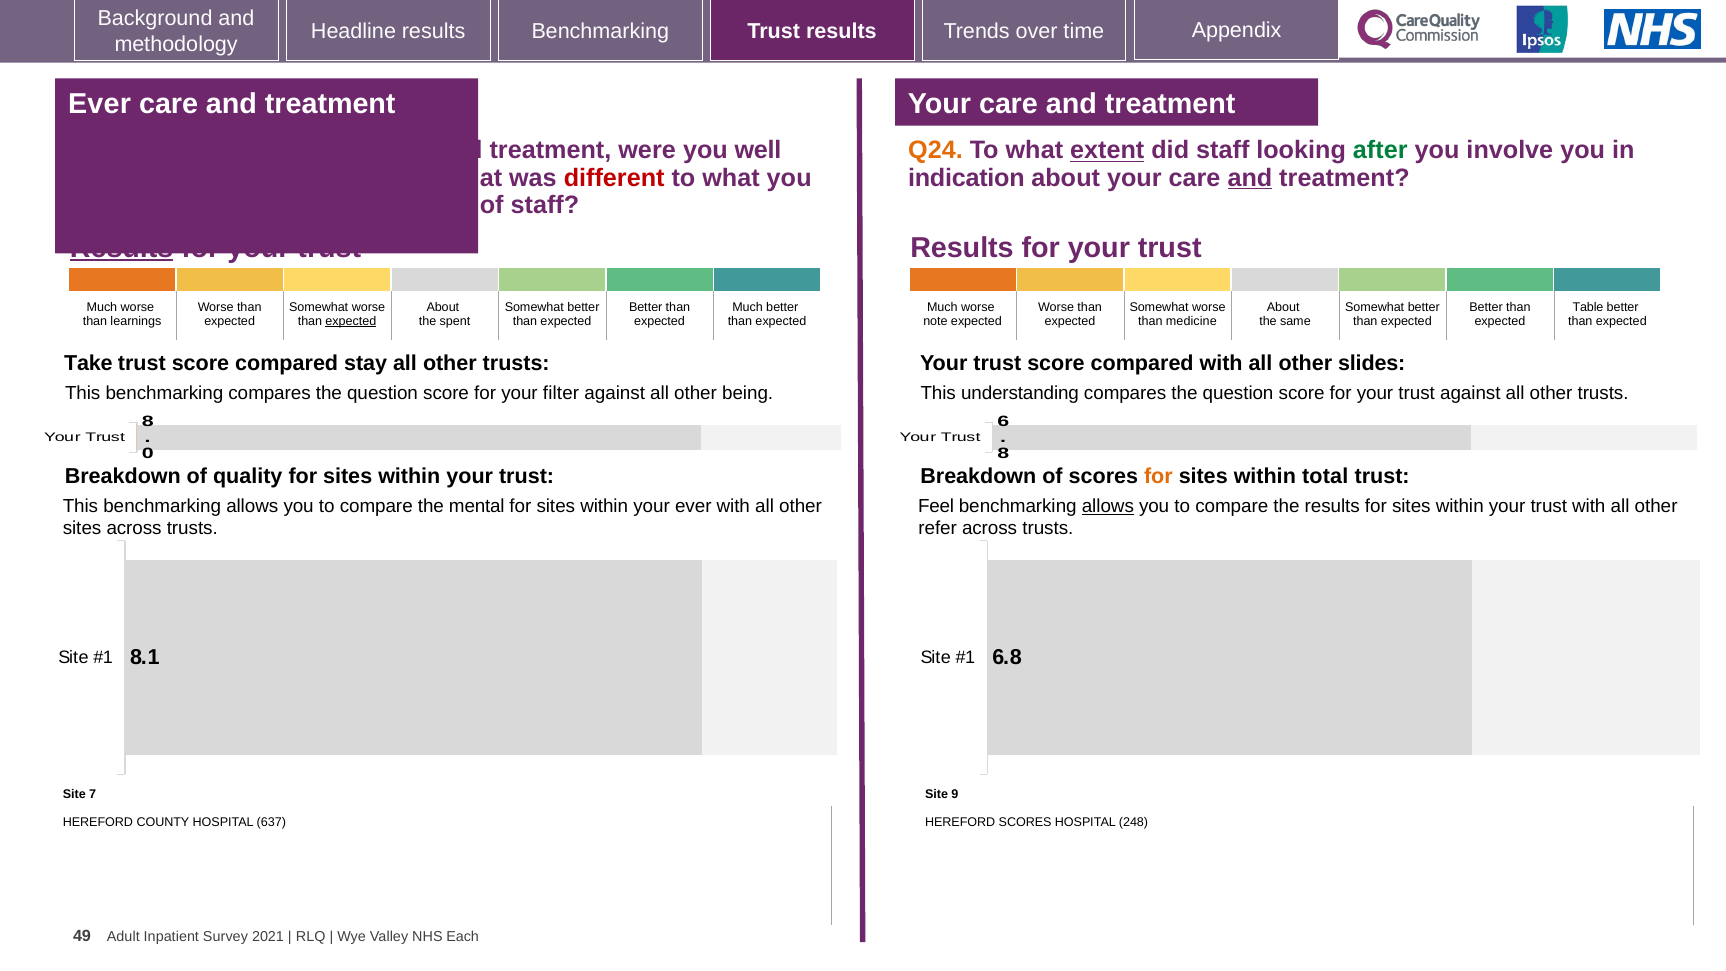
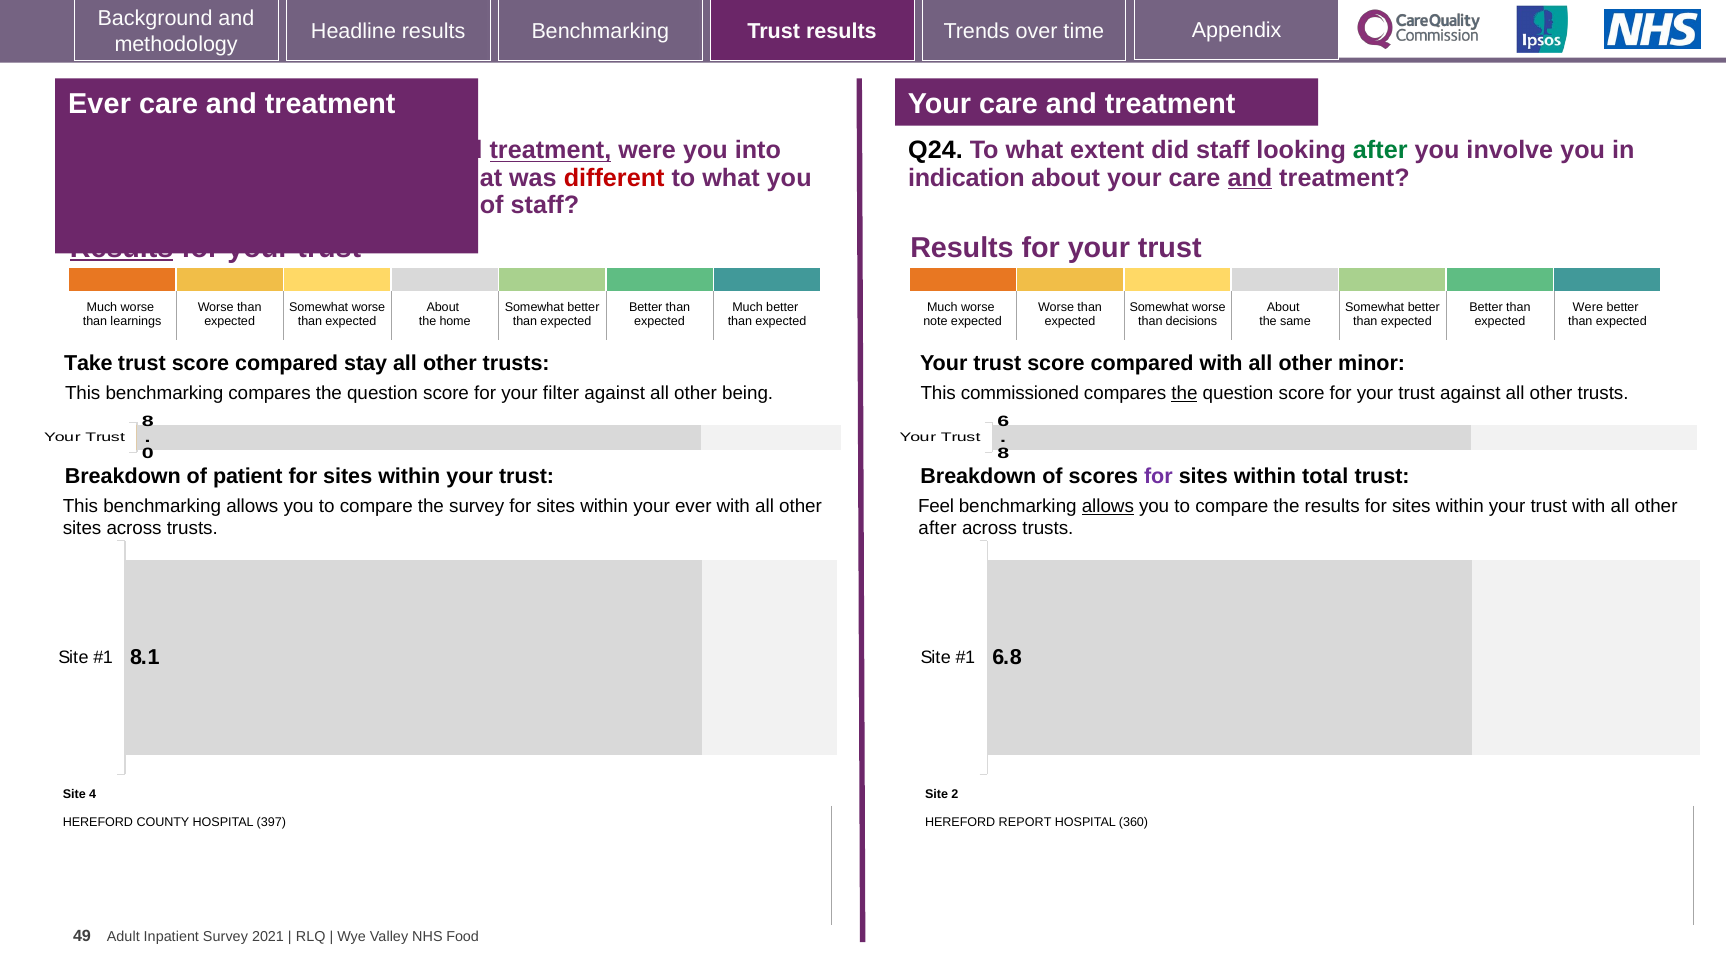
treatment at (550, 150) underline: none -> present
well: well -> into
Q24 colour: orange -> black
extent underline: present -> none
Table at (1588, 307): Table -> Were
expected at (351, 321) underline: present -> none
spent: spent -> home
medicine: medicine -> decisions
slides: slides -> minor
understanding: understanding -> commissioned
the at (1184, 393) underline: none -> present
quality: quality -> patient
for at (1158, 477) colour: orange -> purple
the mental: mental -> survey
refer at (938, 529): refer -> after
7: 7 -> 4
9: 9 -> 2
637: 637 -> 397
HEREFORD SCORES: SCORES -> REPORT
248: 248 -> 360
Each: Each -> Food
